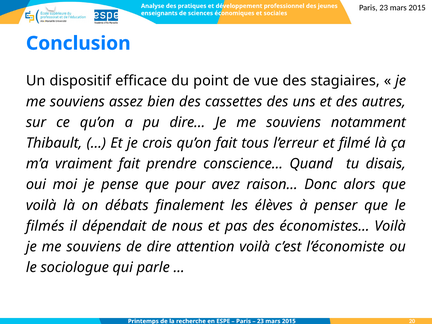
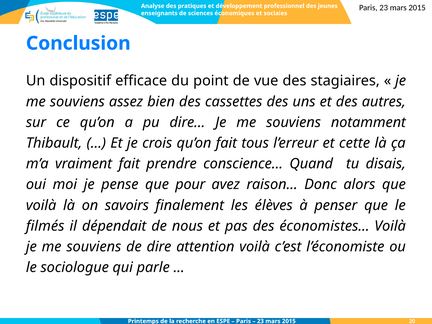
filmé: filmé -> cette
débats: débats -> savoirs
